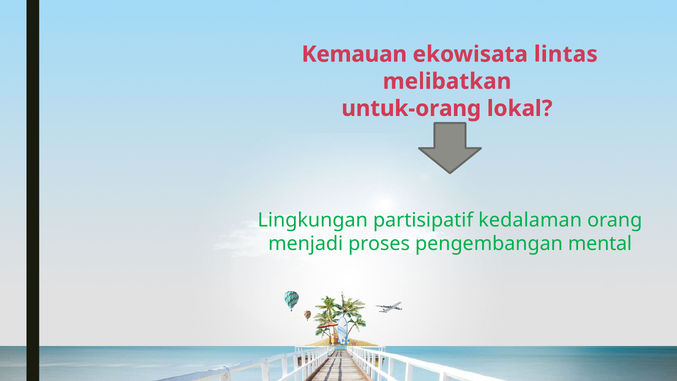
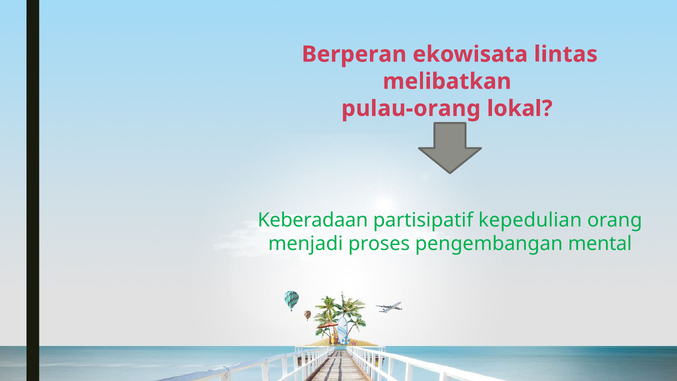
Kemauan: Kemauan -> Berperan
untuk-orang: untuk-orang -> pulau-orang
Lingkungan: Lingkungan -> Keberadaan
kedalaman: kedalaman -> kepedulian
